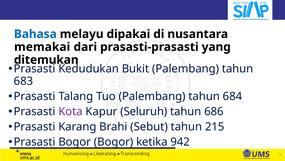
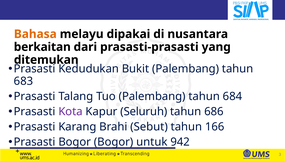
Bahasa colour: blue -> orange
memakai: memakai -> berkaitan
215: 215 -> 166
ketika: ketika -> untuk
